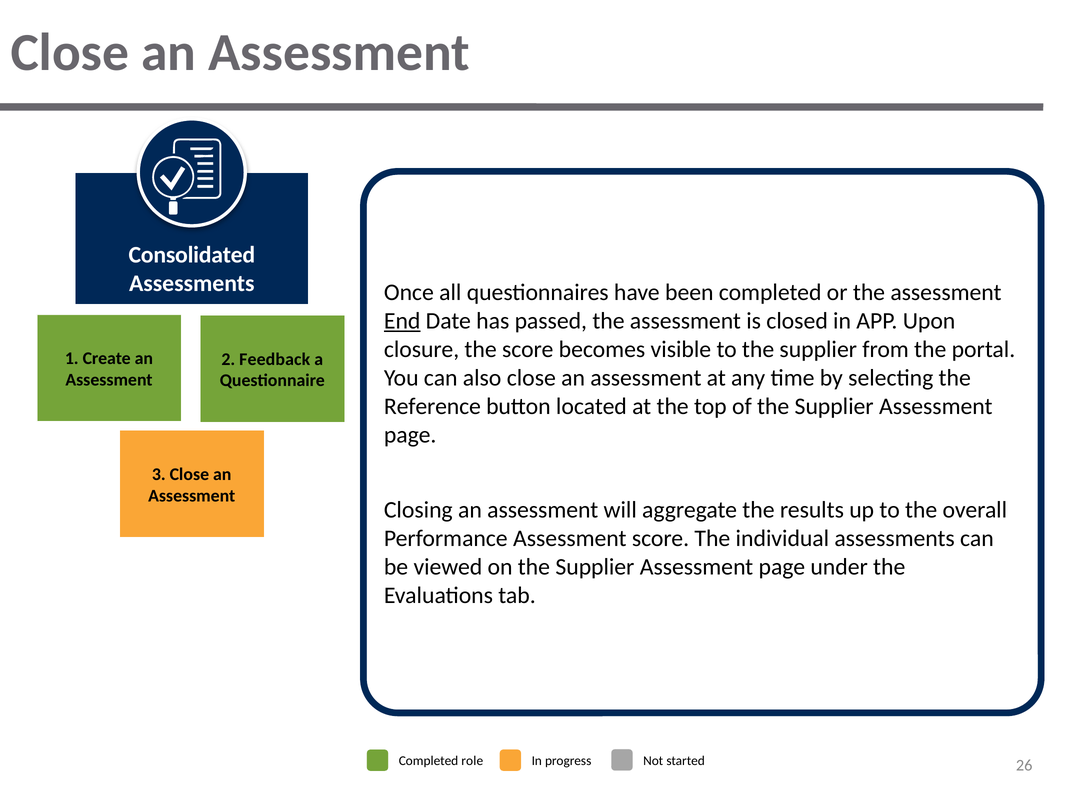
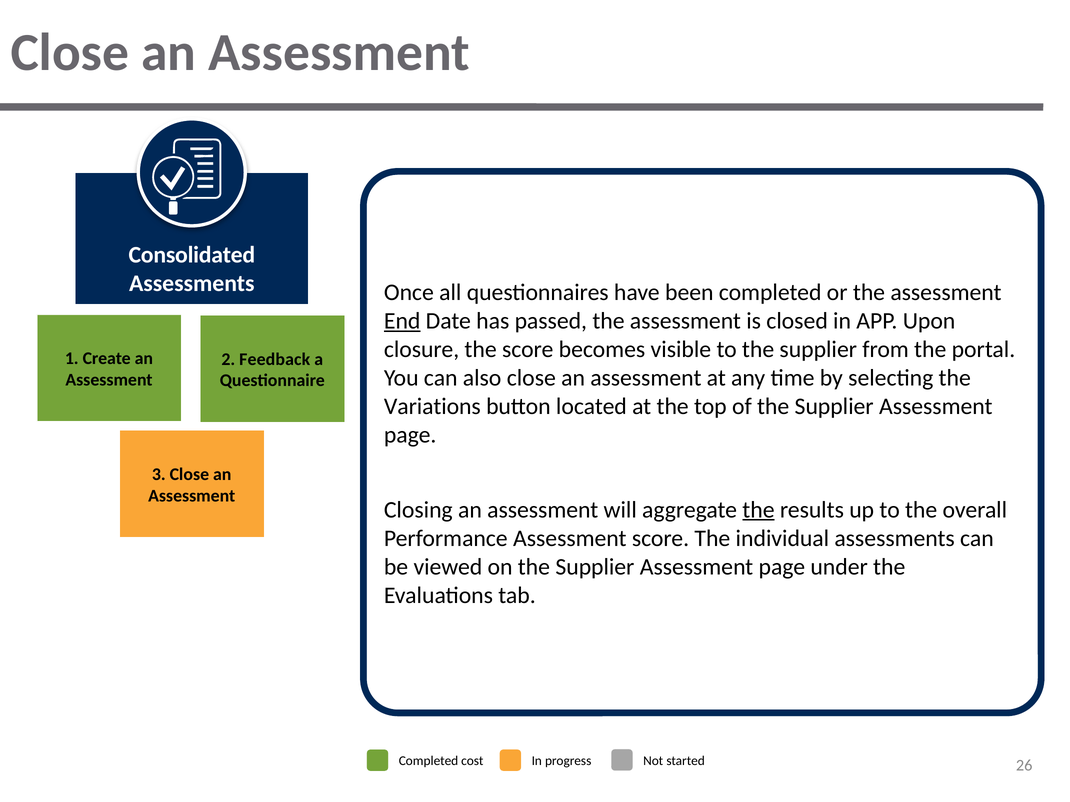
Reference: Reference -> Variations
the at (758, 510) underline: none -> present
role: role -> cost
